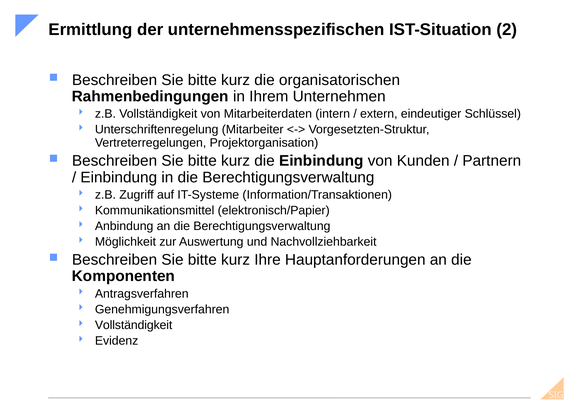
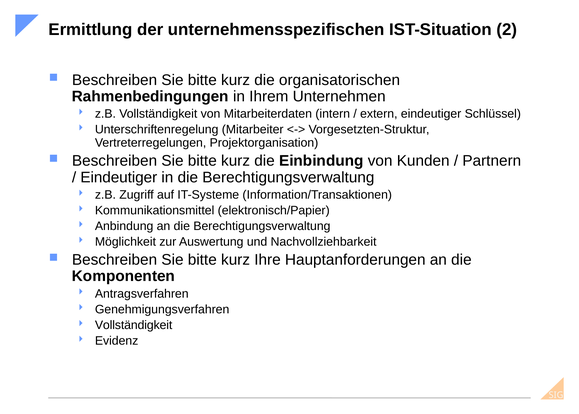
Einbindung at (119, 177): Einbindung -> Eindeutiger
